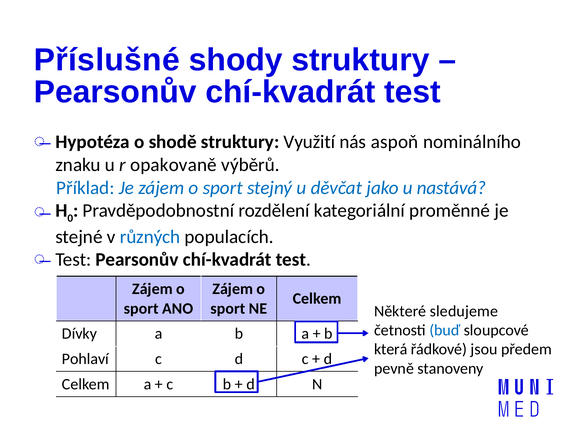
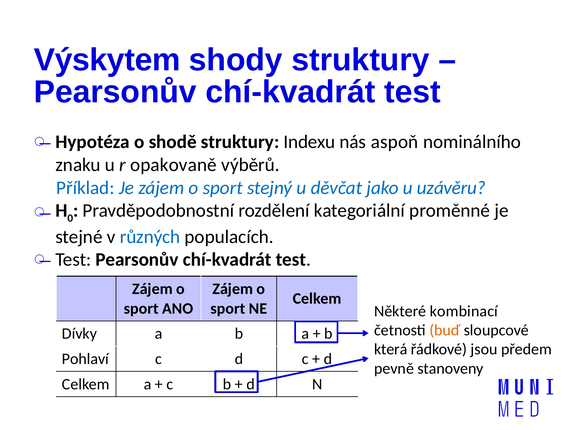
Příslušné: Příslušné -> Výskytem
Využití: Využití -> Indexu
nastává: nastává -> uzávěru
sledujeme: sledujeme -> kombinací
buď colour: blue -> orange
